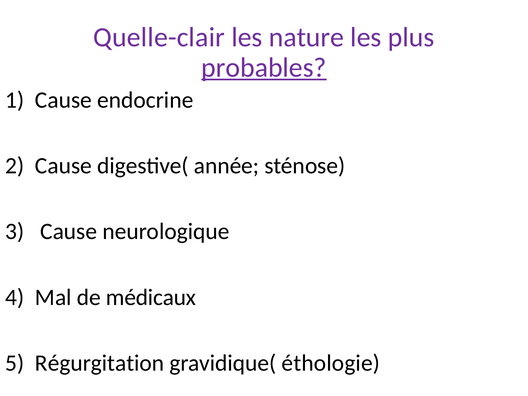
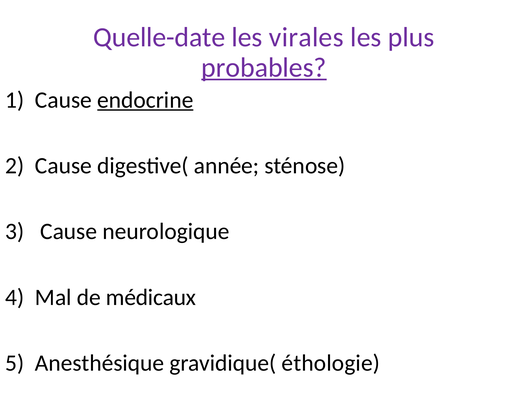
Quelle-clair: Quelle-clair -> Quelle-date
nature: nature -> virales
endocrine underline: none -> present
Régurgitation: Régurgitation -> Anesthésique
